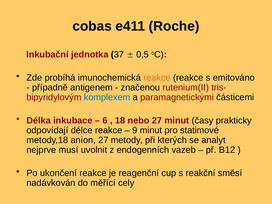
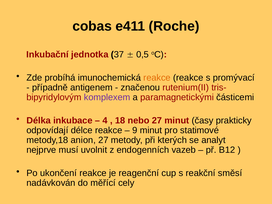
emitováno: emitováno -> promývací
komplexem colour: blue -> purple
6: 6 -> 4
